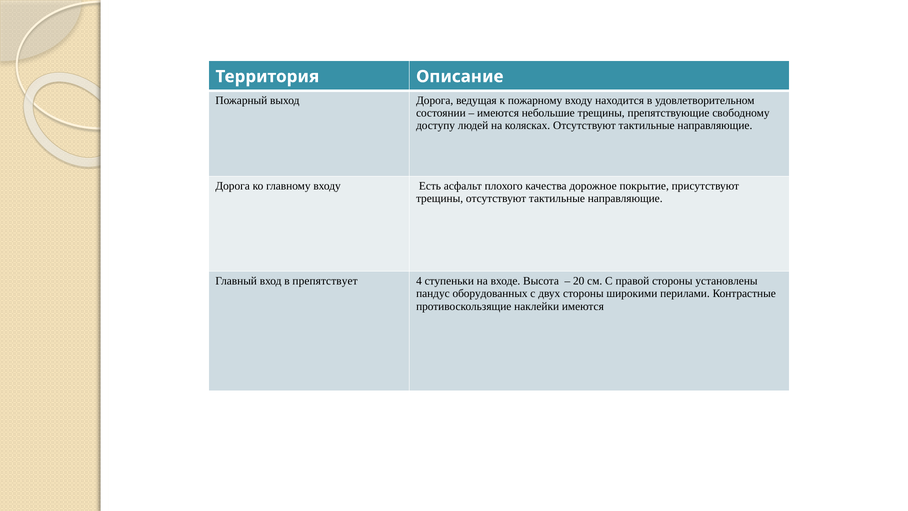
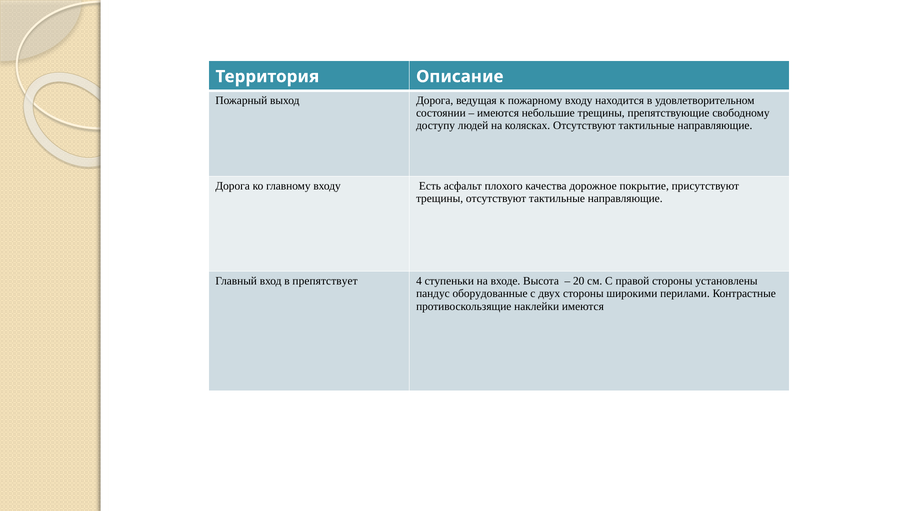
оборудованных: оборудованных -> оборудованные
